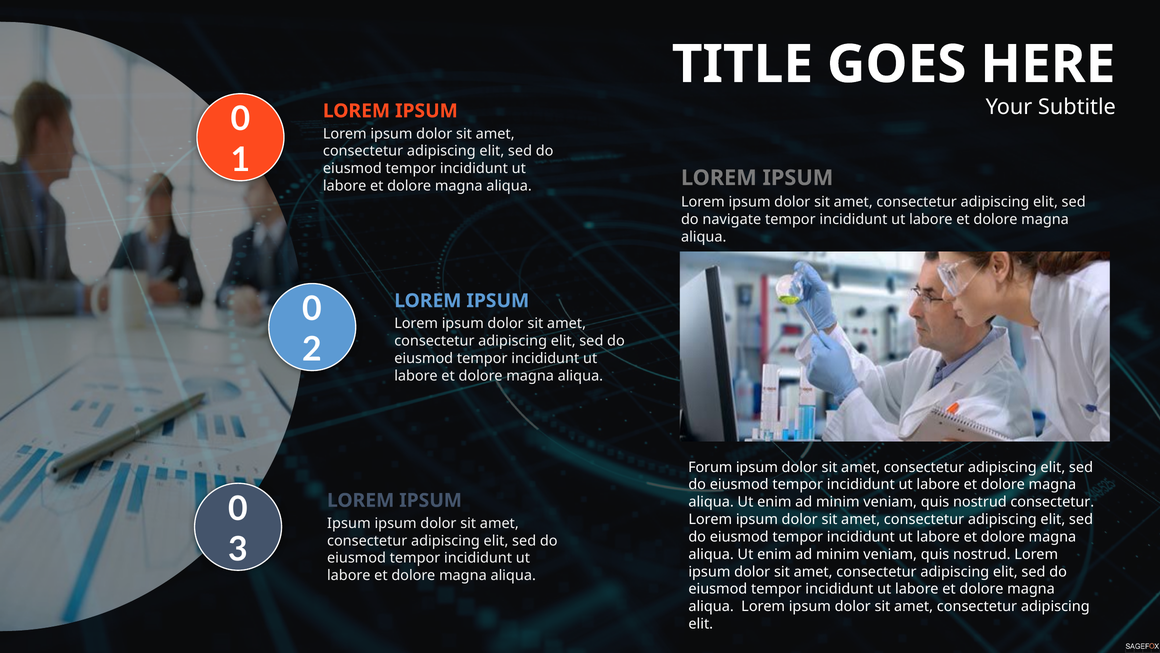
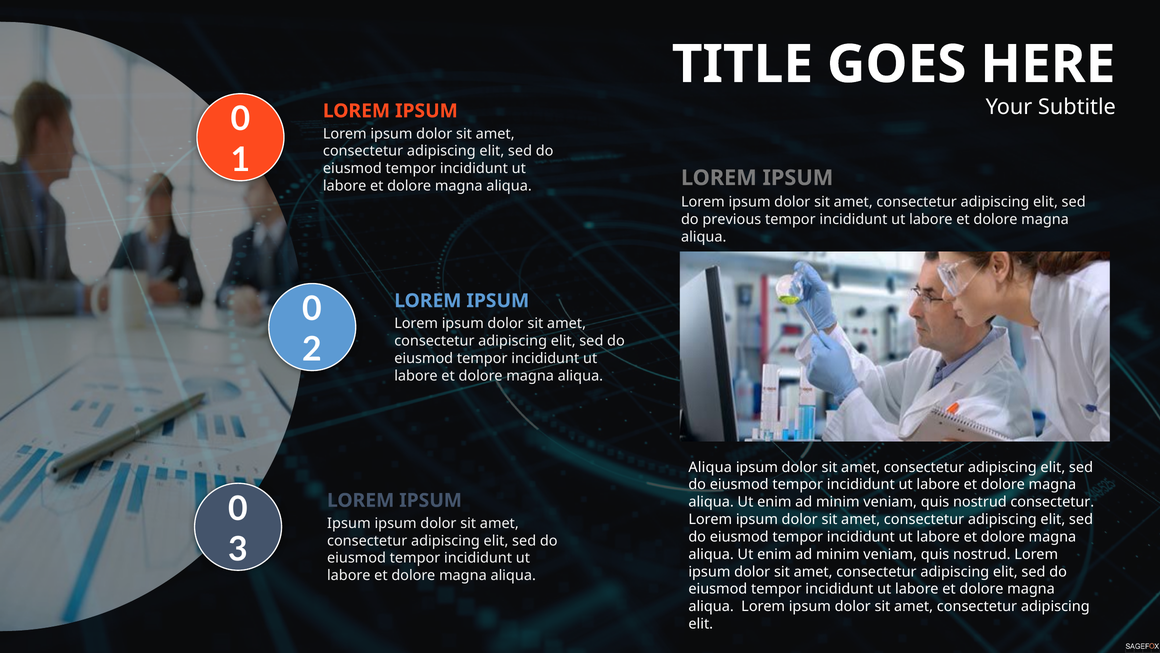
navigate: navigate -> previous
Forum at (710, 467): Forum -> Aliqua
